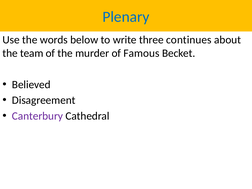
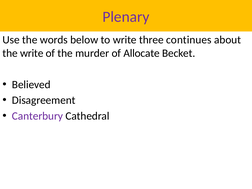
Plenary colour: blue -> purple
the team: team -> write
Famous: Famous -> Allocate
